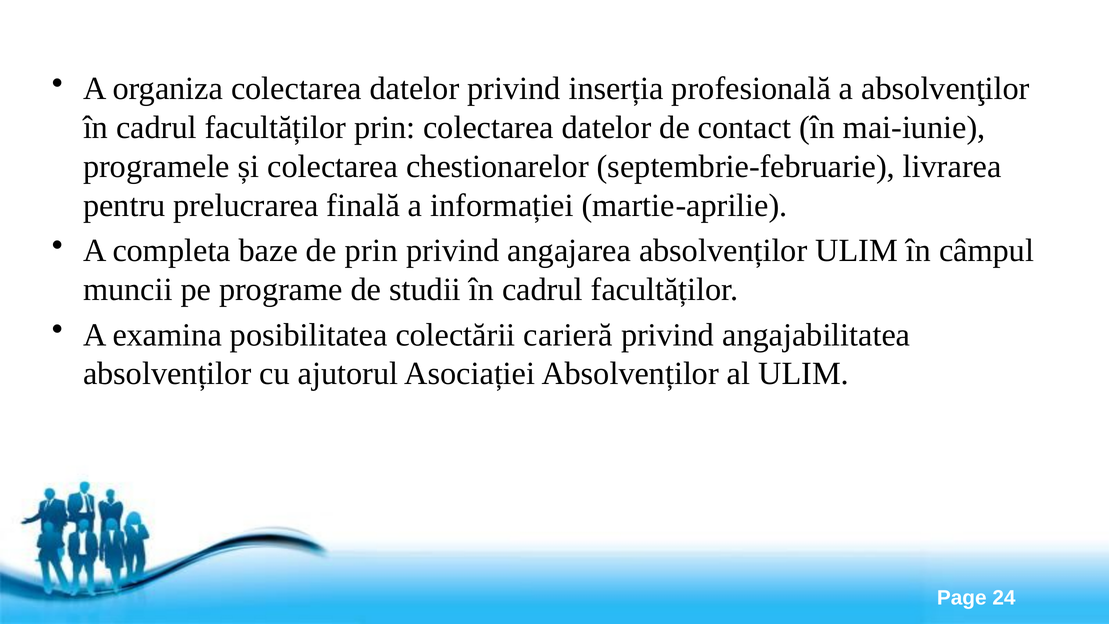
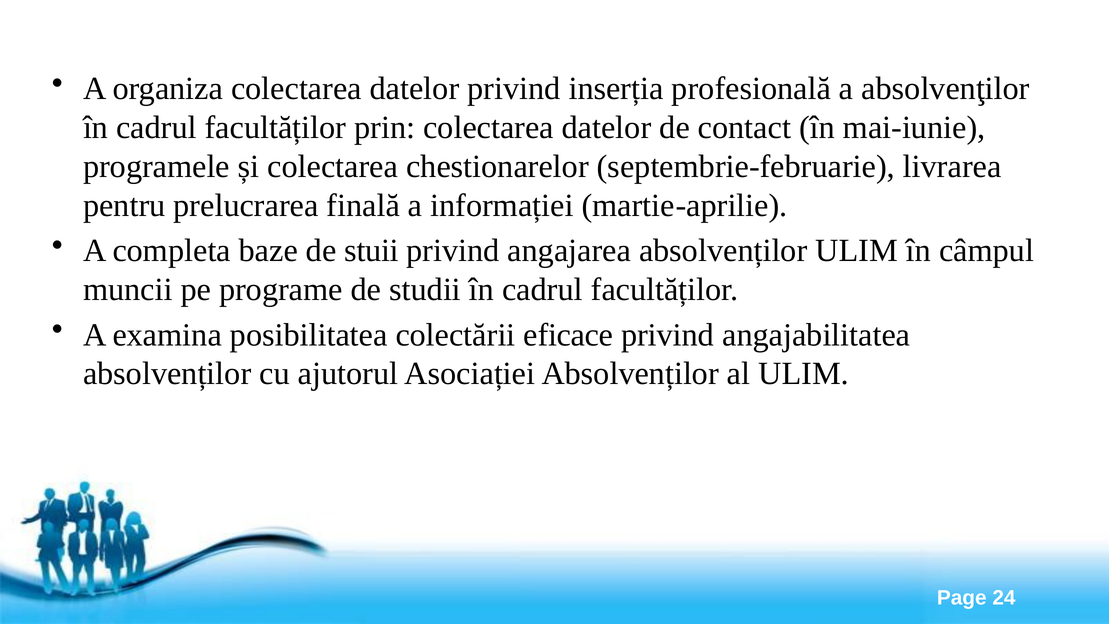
de prin: prin -> stuii
carieră: carieră -> eficace
